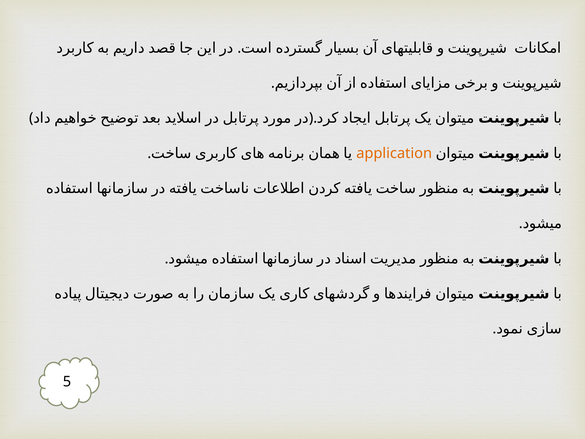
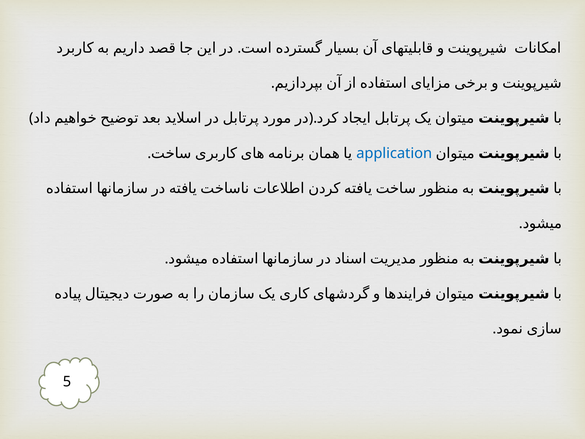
application colour: orange -> blue
